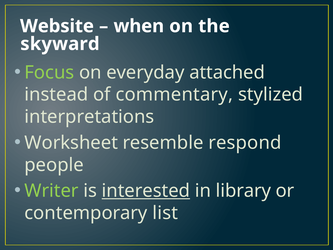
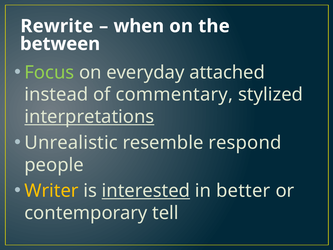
Website: Website -> Rewrite
skyward: skyward -> between
interpretations underline: none -> present
Worksheet: Worksheet -> Unrealistic
Writer colour: light green -> yellow
library: library -> better
list: list -> tell
